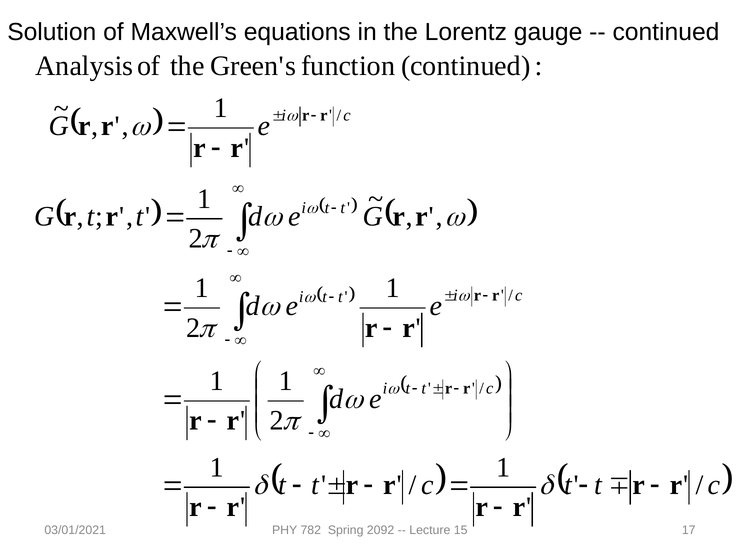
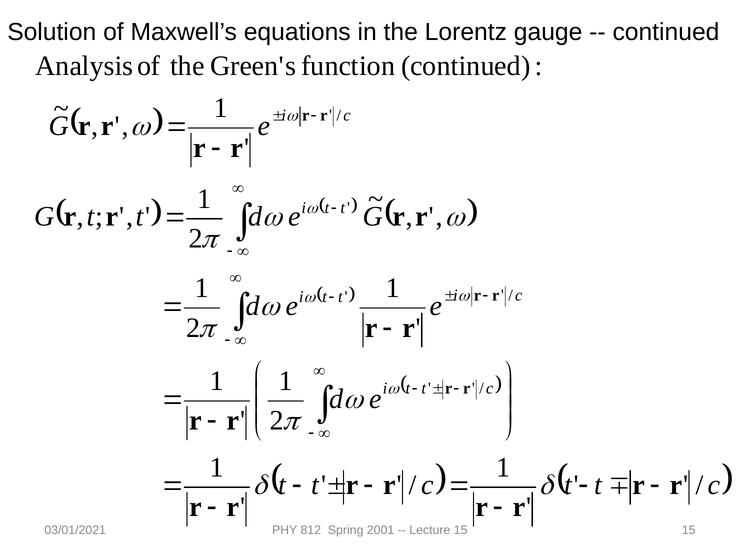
782: 782 -> 812
2092: 2092 -> 2001
15 17: 17 -> 15
